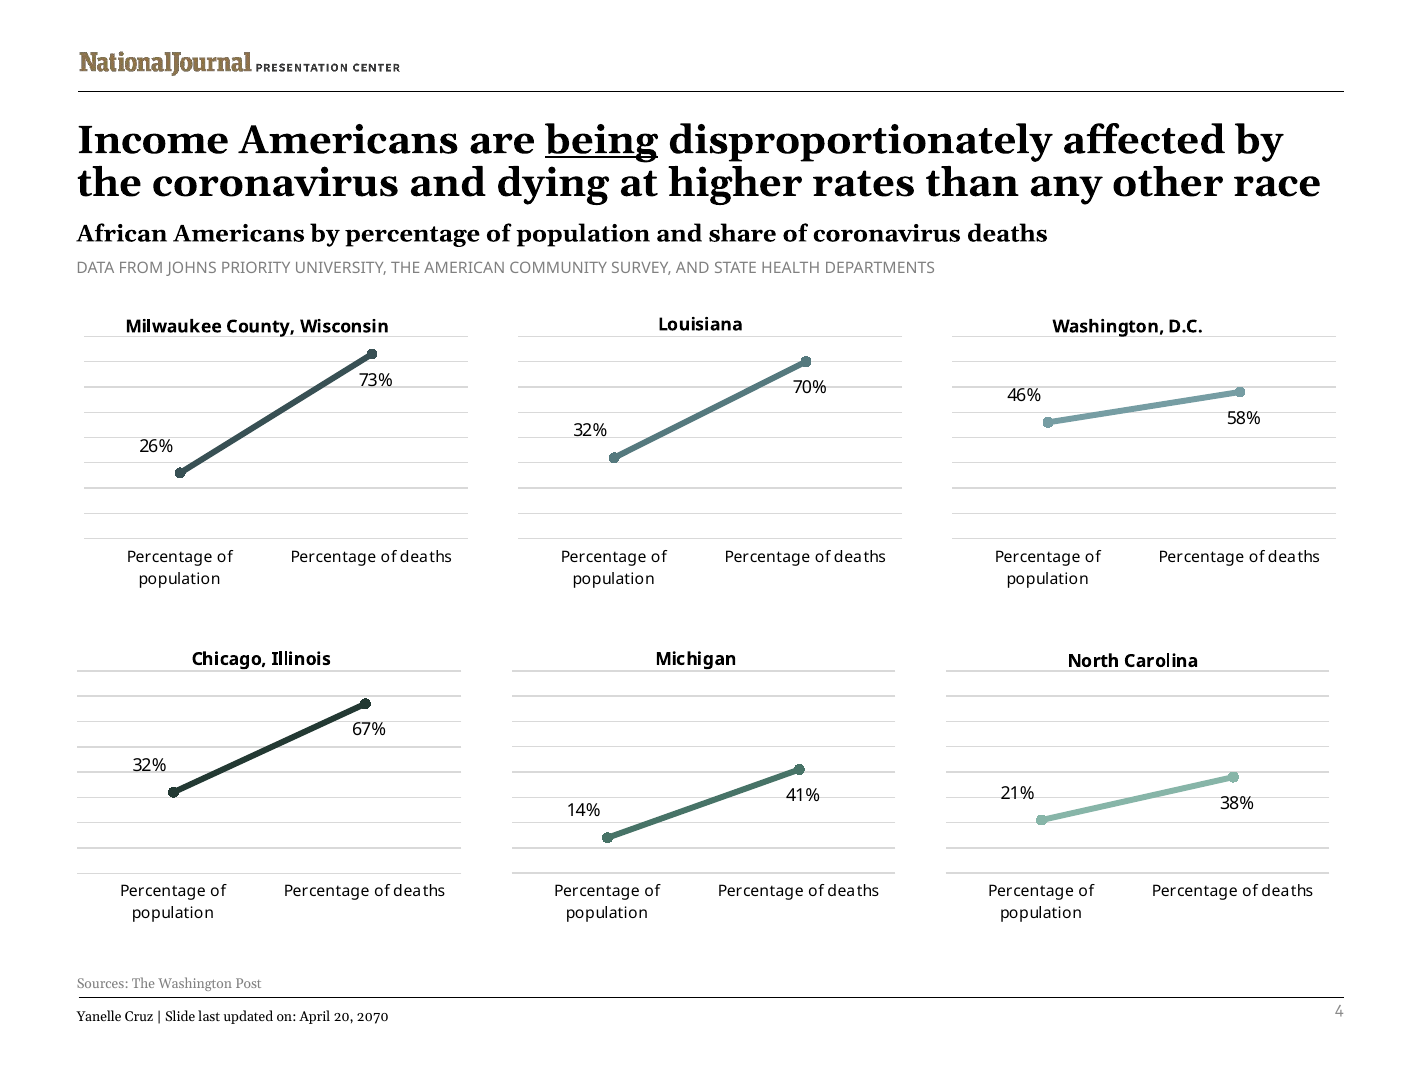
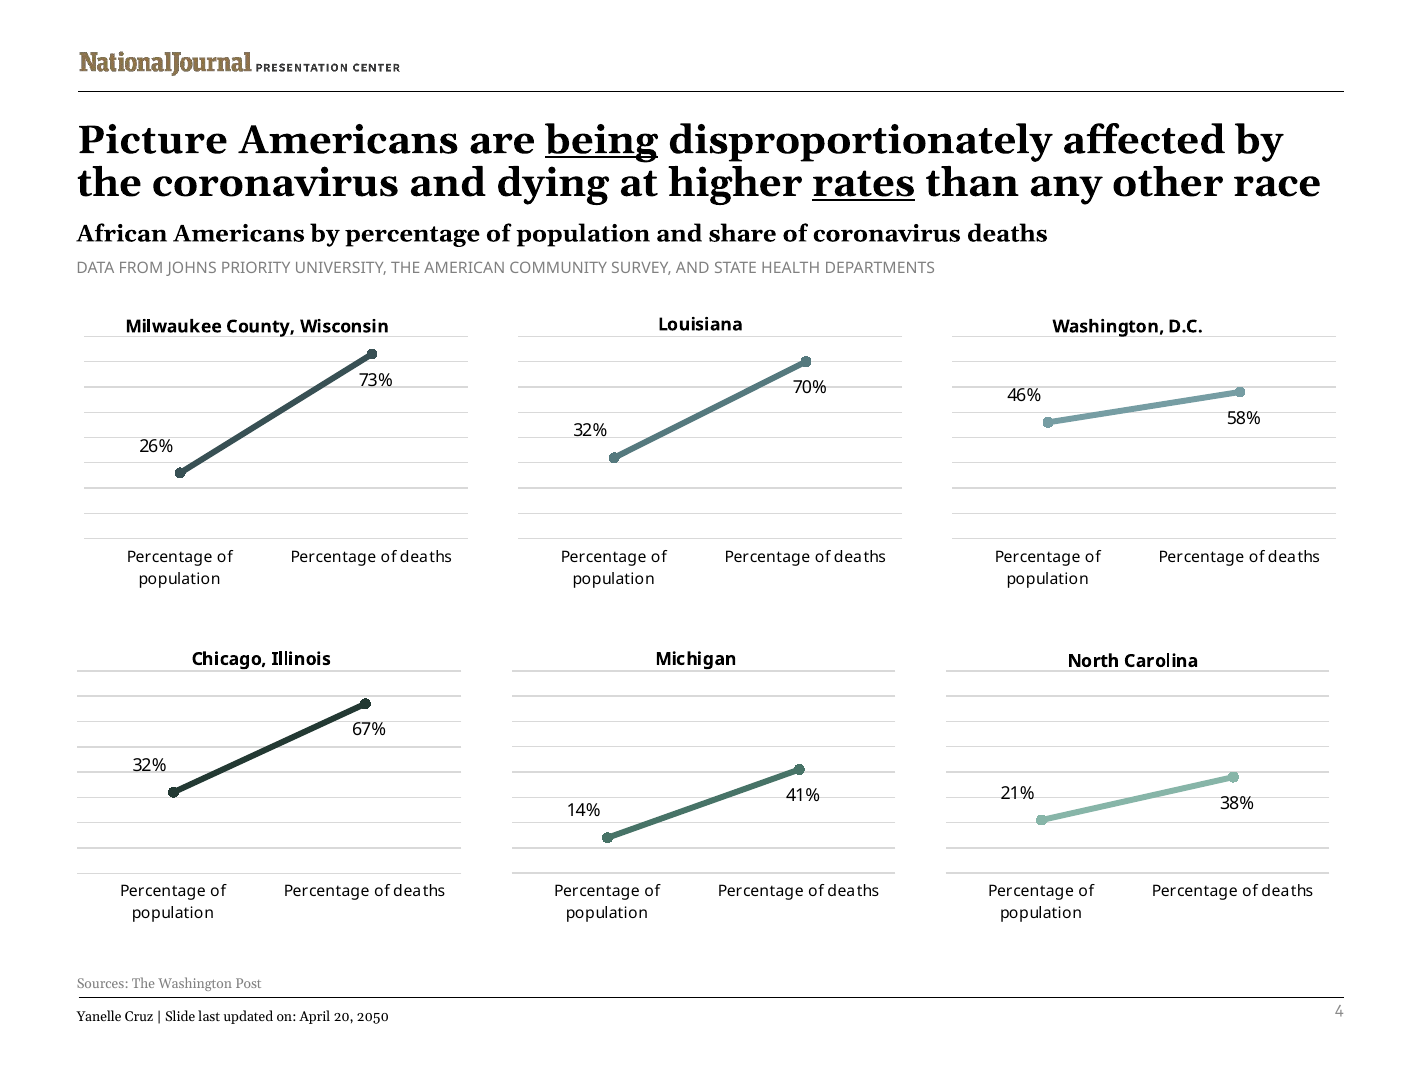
Income: Income -> Picture
rates underline: none -> present
2070: 2070 -> 2050
